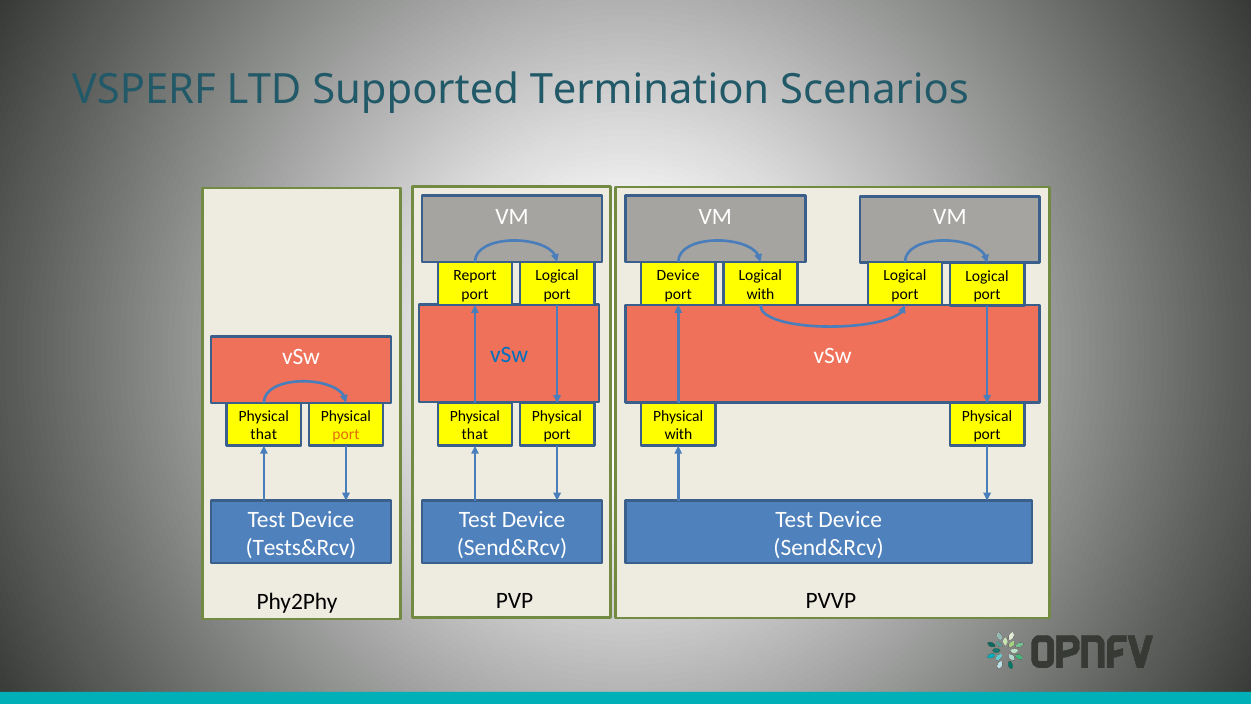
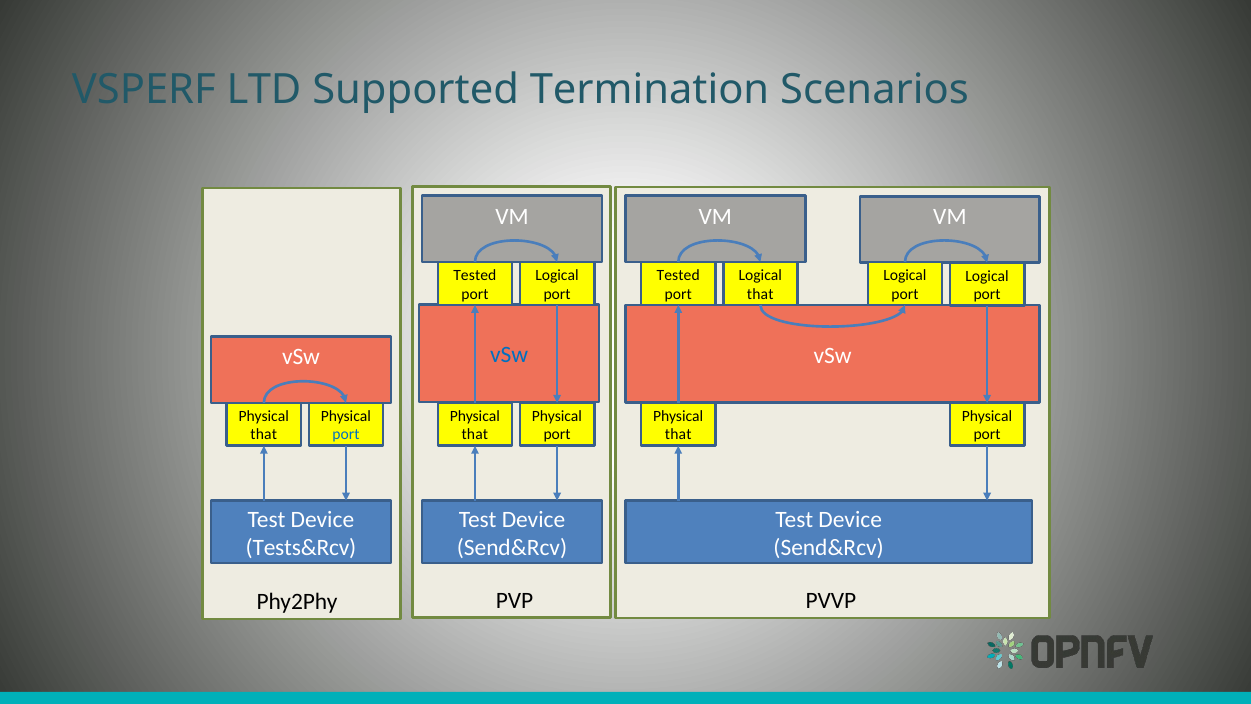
Report at (475, 275): Report -> Tested
Device at (678, 275): Device -> Tested
with at (760, 294): with -> that
port at (346, 435) colour: orange -> blue
with at (678, 435): with -> that
